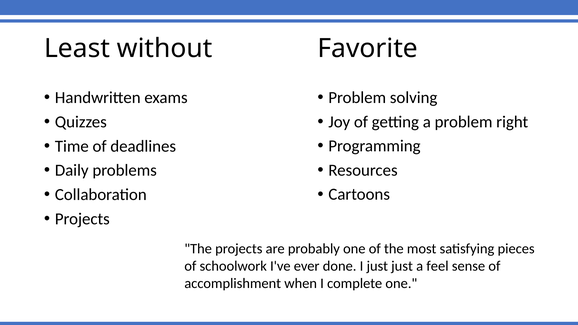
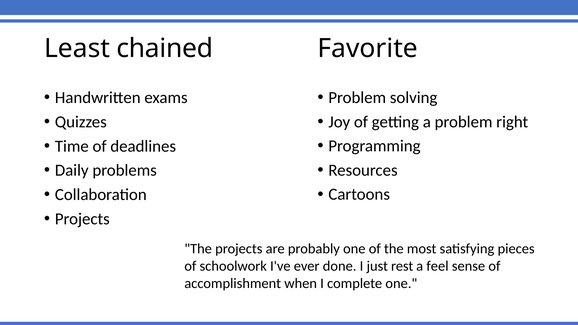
without: without -> chained
just just: just -> rest
